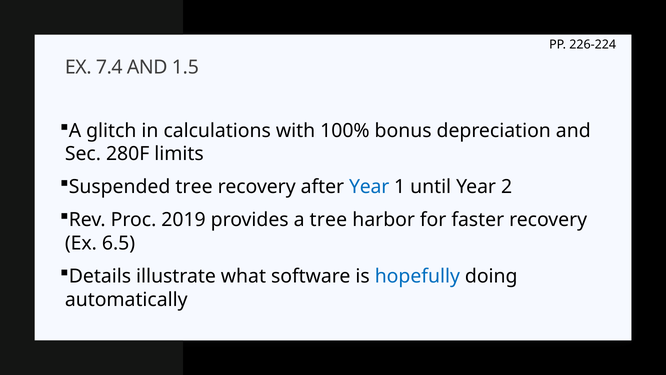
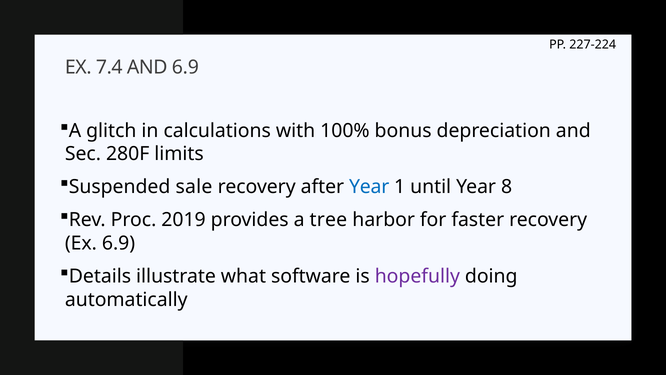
226-224: 226-224 -> 227-224
AND 1.5: 1.5 -> 6.9
Suspended tree: tree -> sale
2: 2 -> 8
Ex 6.5: 6.5 -> 6.9
hopefully colour: blue -> purple
